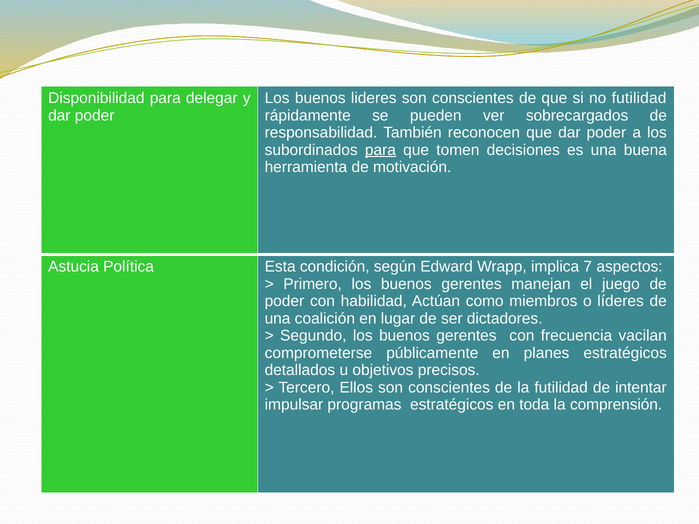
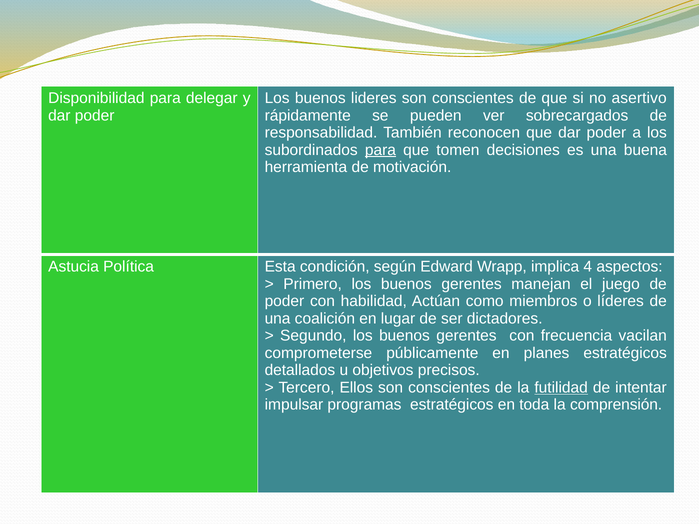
no futilidad: futilidad -> asertivo
7: 7 -> 4
futilidad at (561, 388) underline: none -> present
